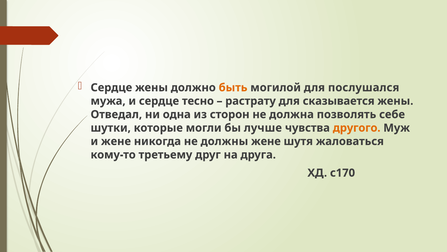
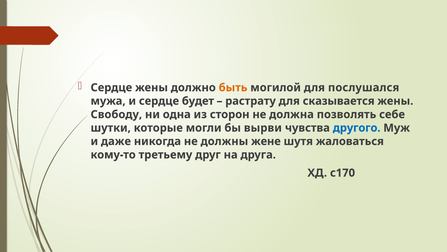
тесно: тесно -> будет
Отведал: Отведал -> Свободу
лучше: лучше -> вырви
другого colour: orange -> blue
и жене: жене -> даже
